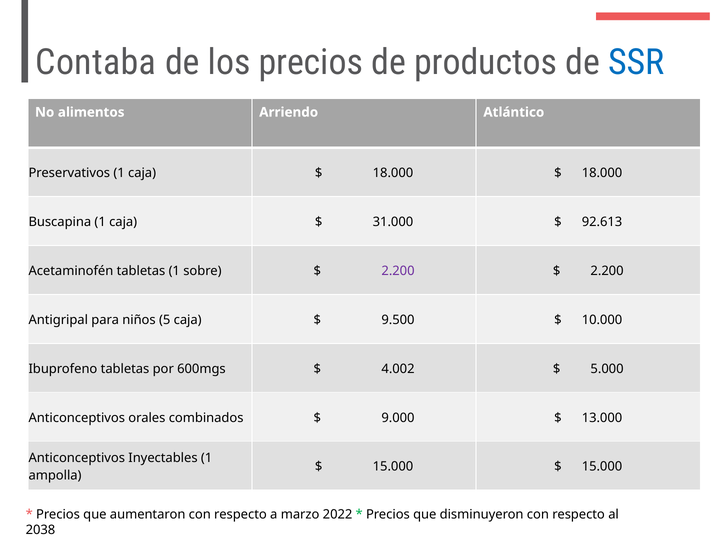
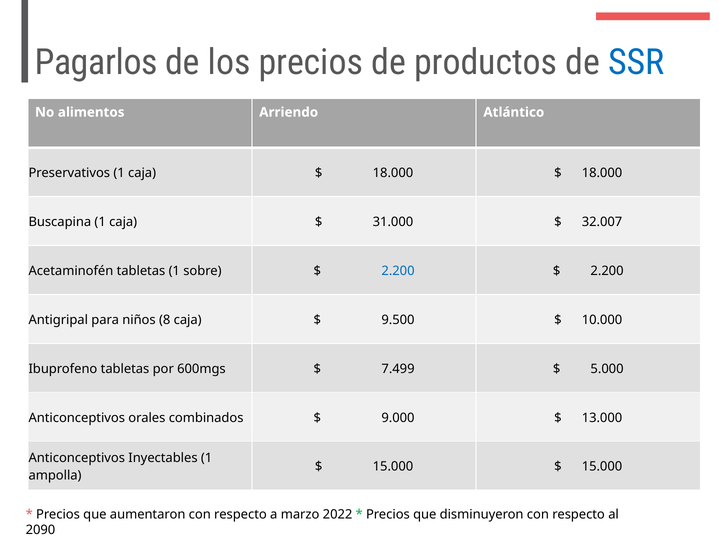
Contaba: Contaba -> Pagarlos
92.613: 92.613 -> 32.007
2.200 at (398, 271) colour: purple -> blue
5: 5 -> 8
4.002: 4.002 -> 7.499
2038: 2038 -> 2090
